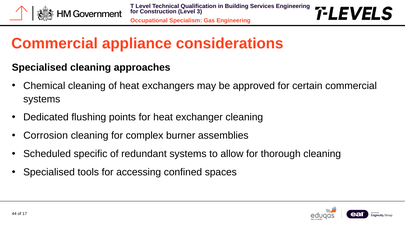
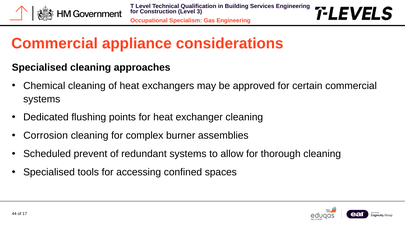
specific: specific -> prevent
